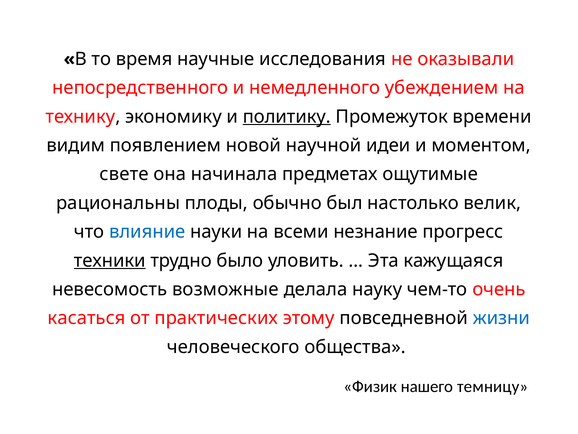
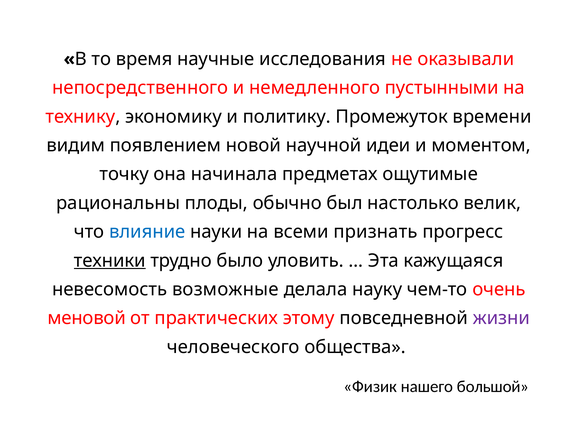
убеждением: убеждением -> пустынными
политику underline: present -> none
свете: свете -> точку
незнание: незнание -> признать
касаться: касаться -> меновой
жизни colour: blue -> purple
темницу: темницу -> большой
